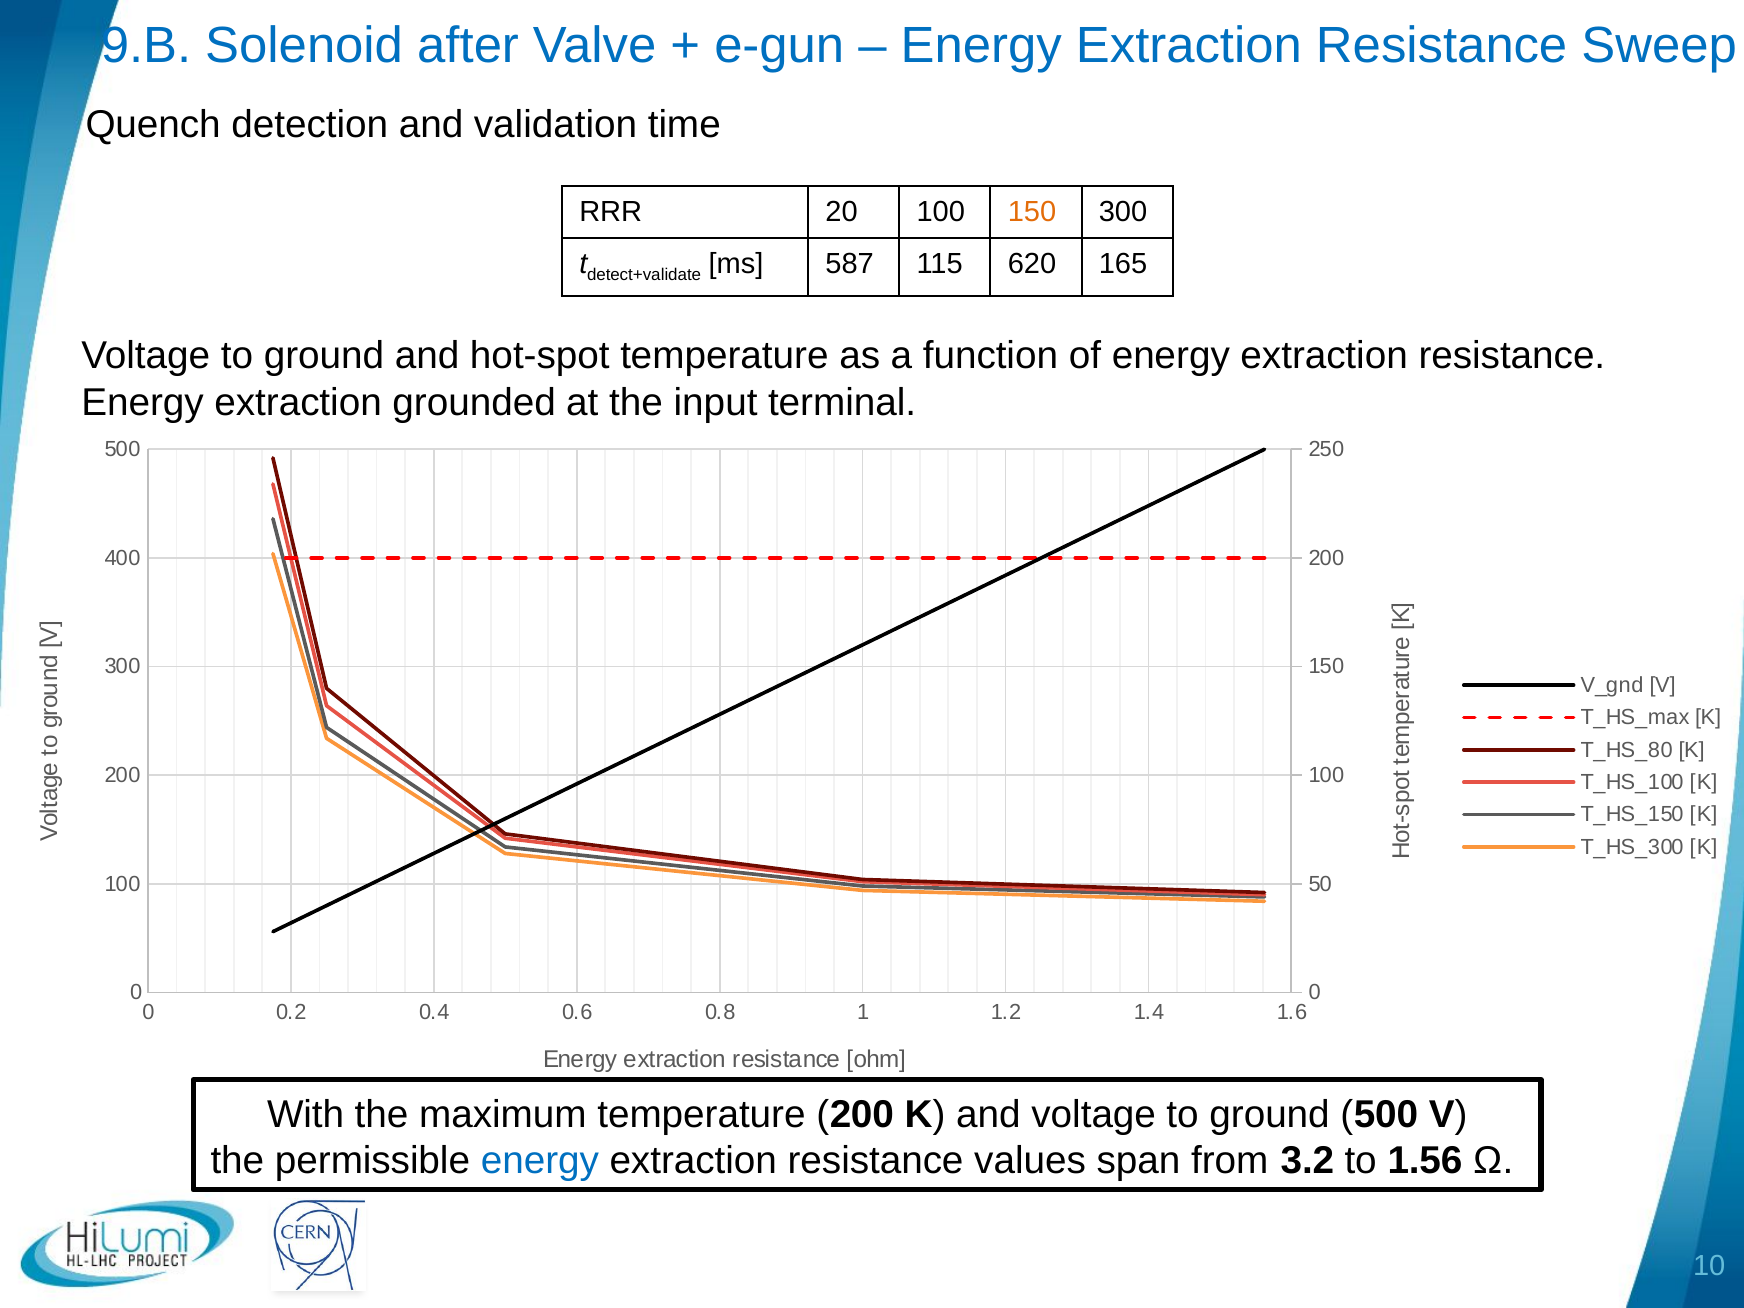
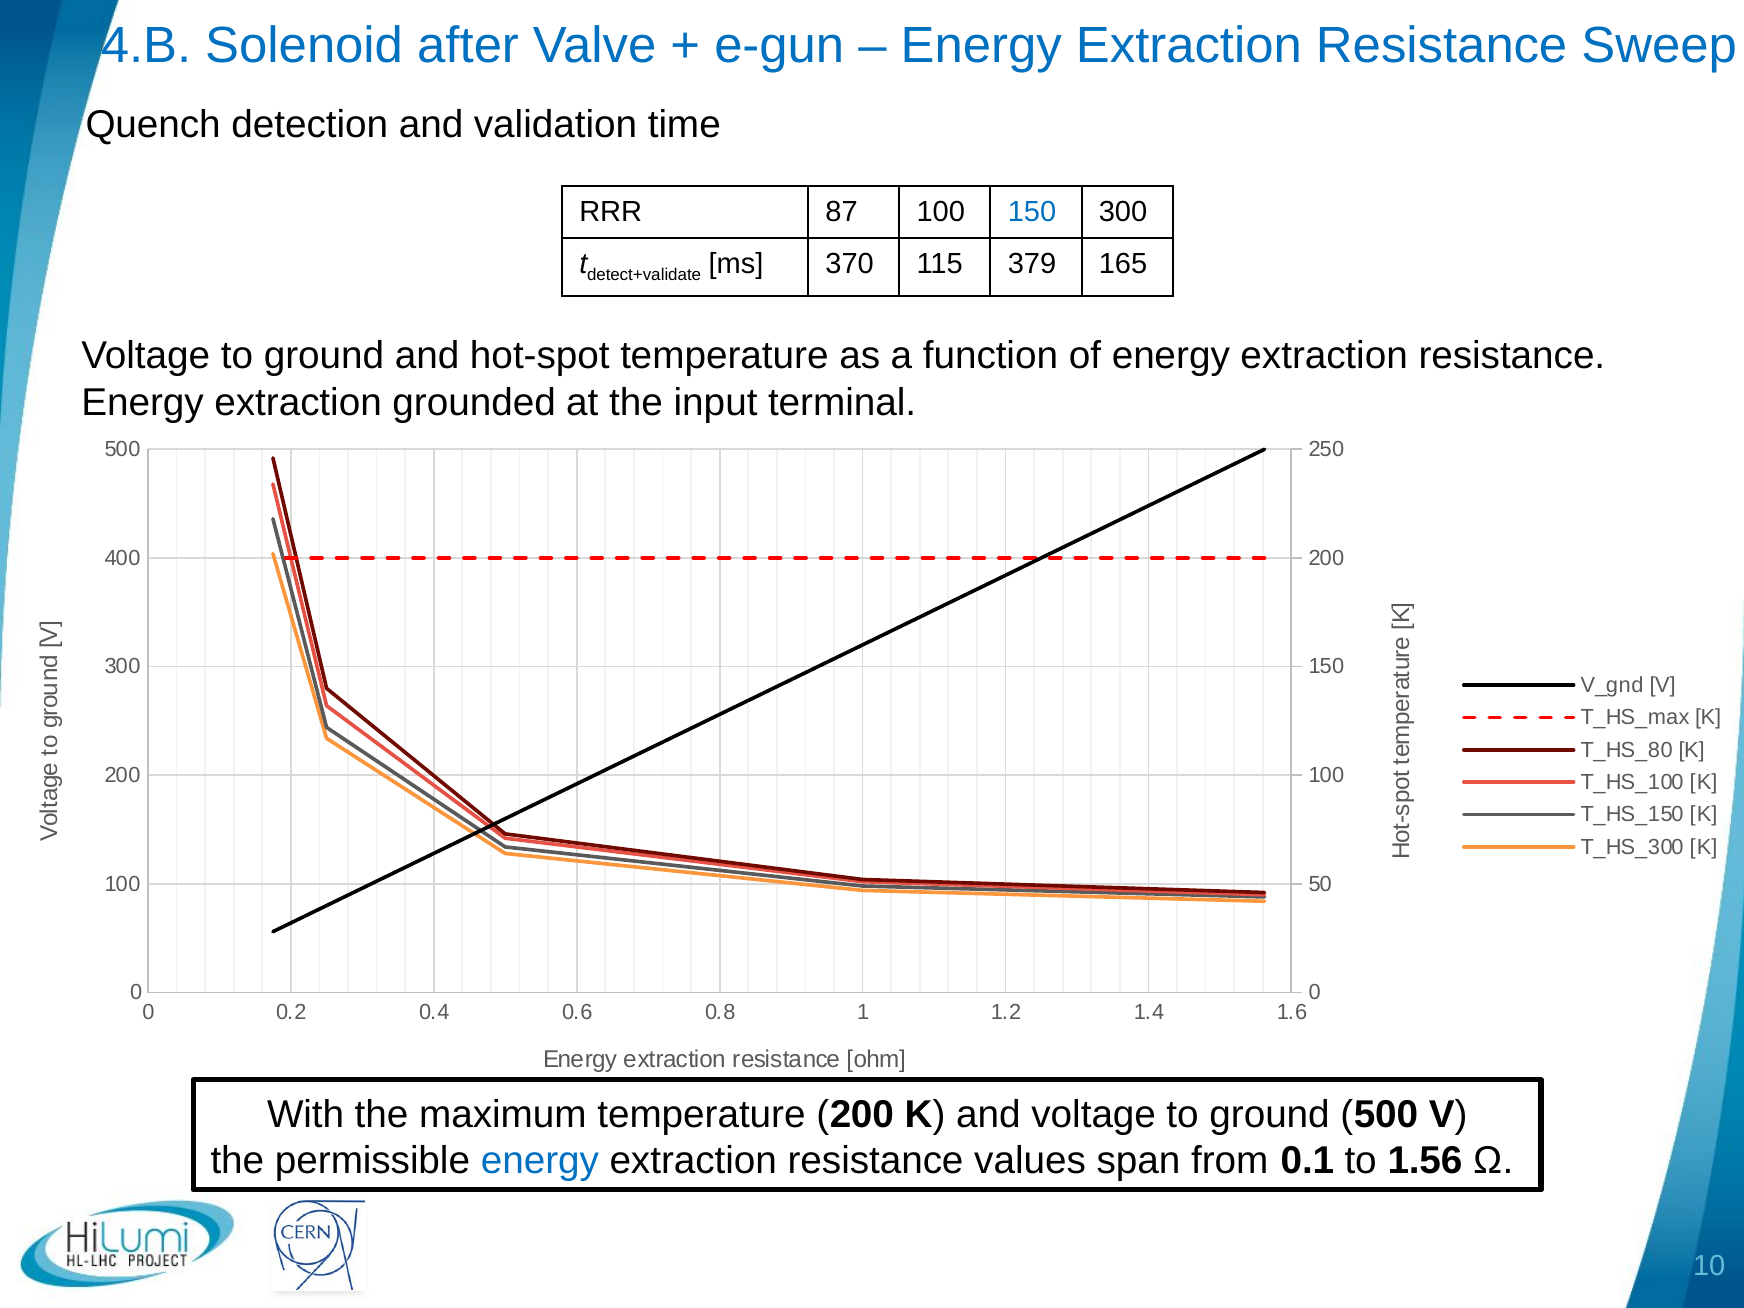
9.B: 9.B -> 4.B
20: 20 -> 87
150 at (1032, 212) colour: orange -> blue
587: 587 -> 370
620: 620 -> 379
3.2: 3.2 -> 0.1
